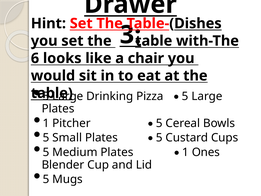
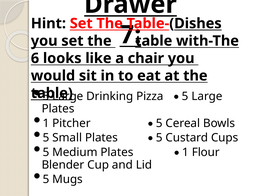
3: 3 -> 7
Ones: Ones -> Flour
